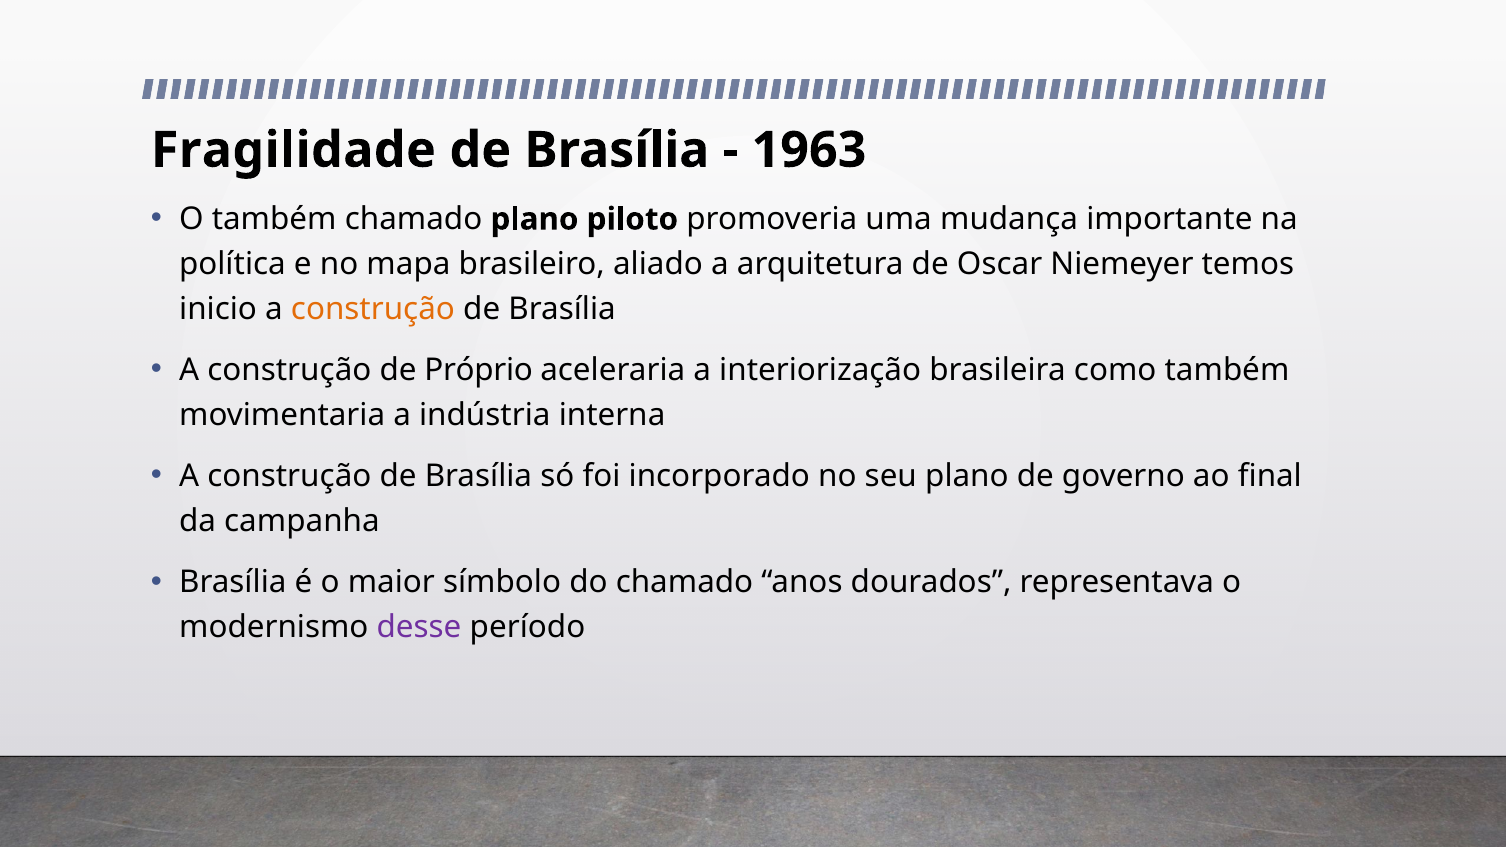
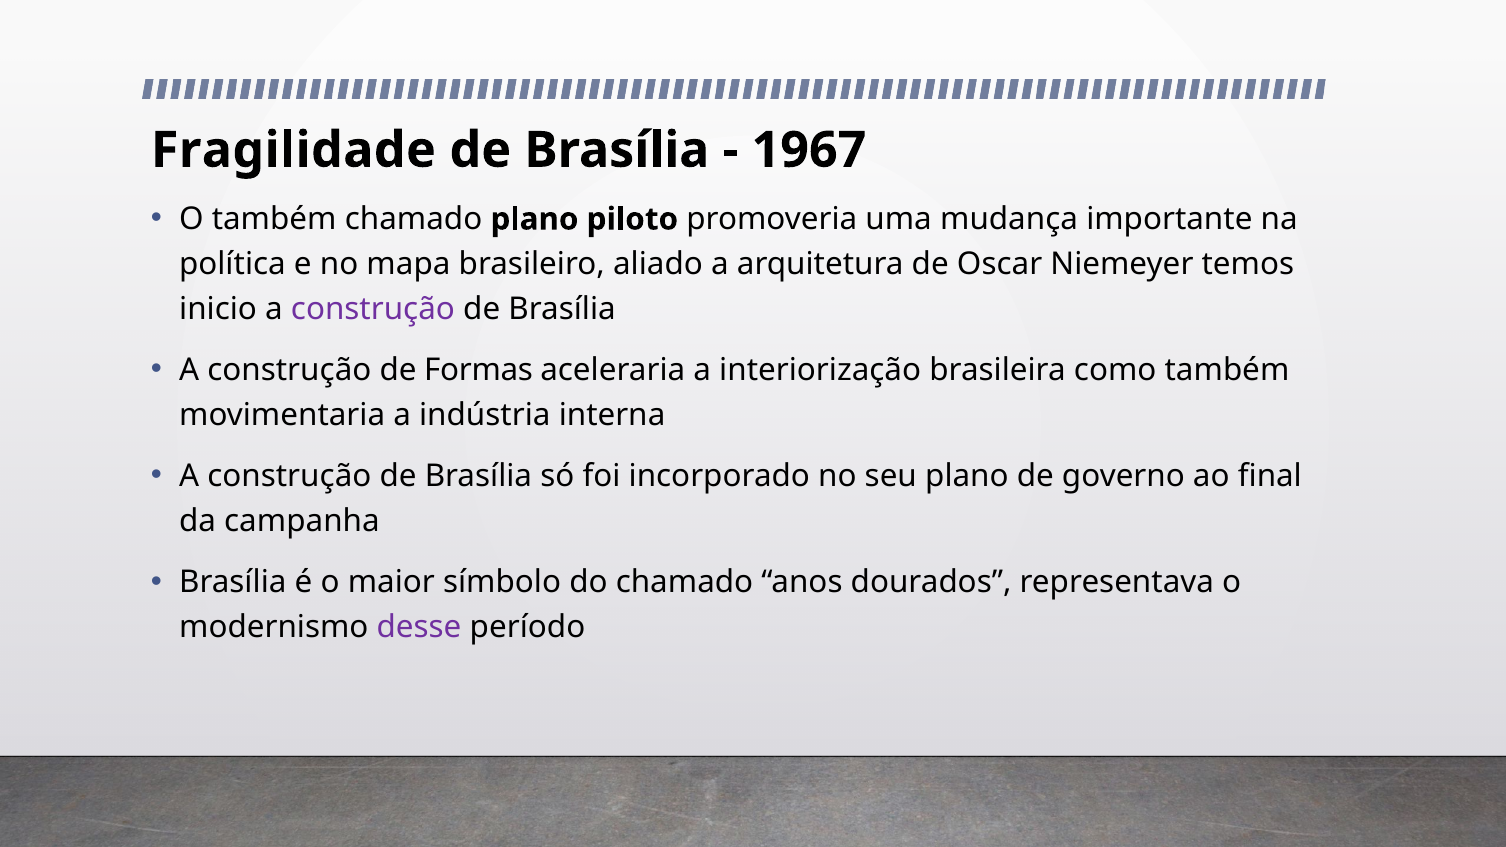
1963: 1963 -> 1967
construção at (373, 310) colour: orange -> purple
Próprio: Próprio -> Formas
